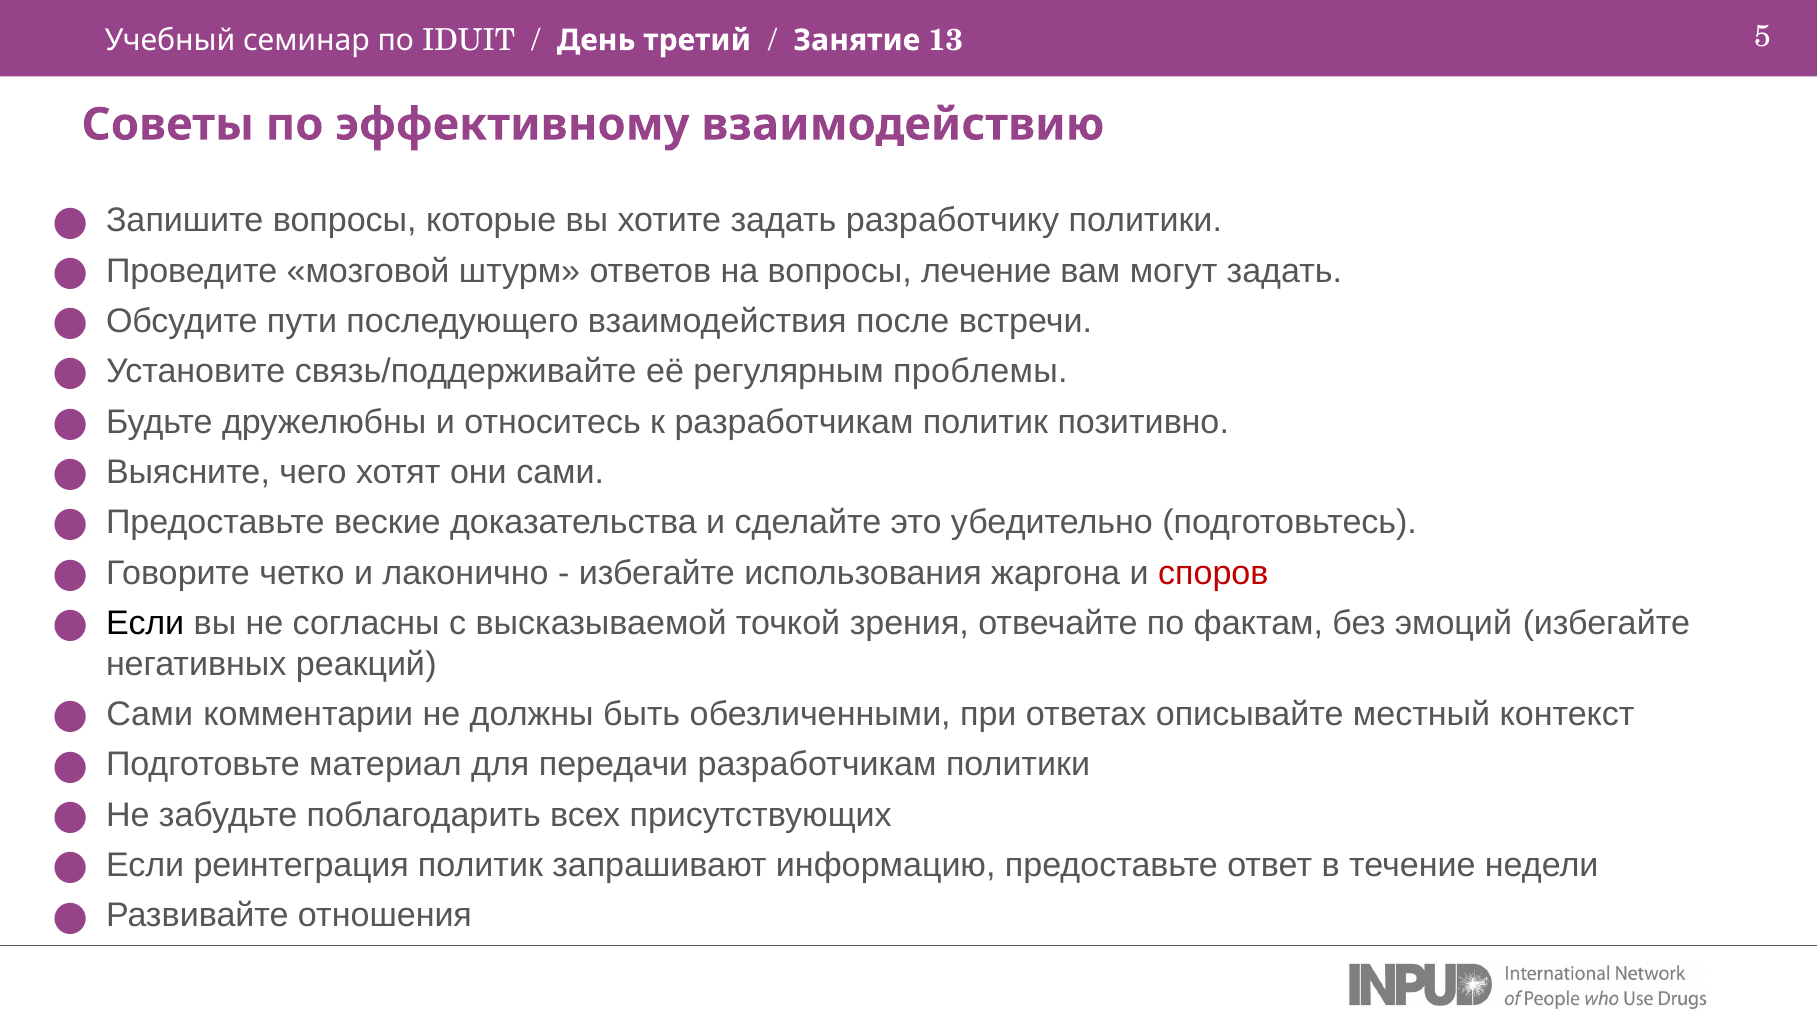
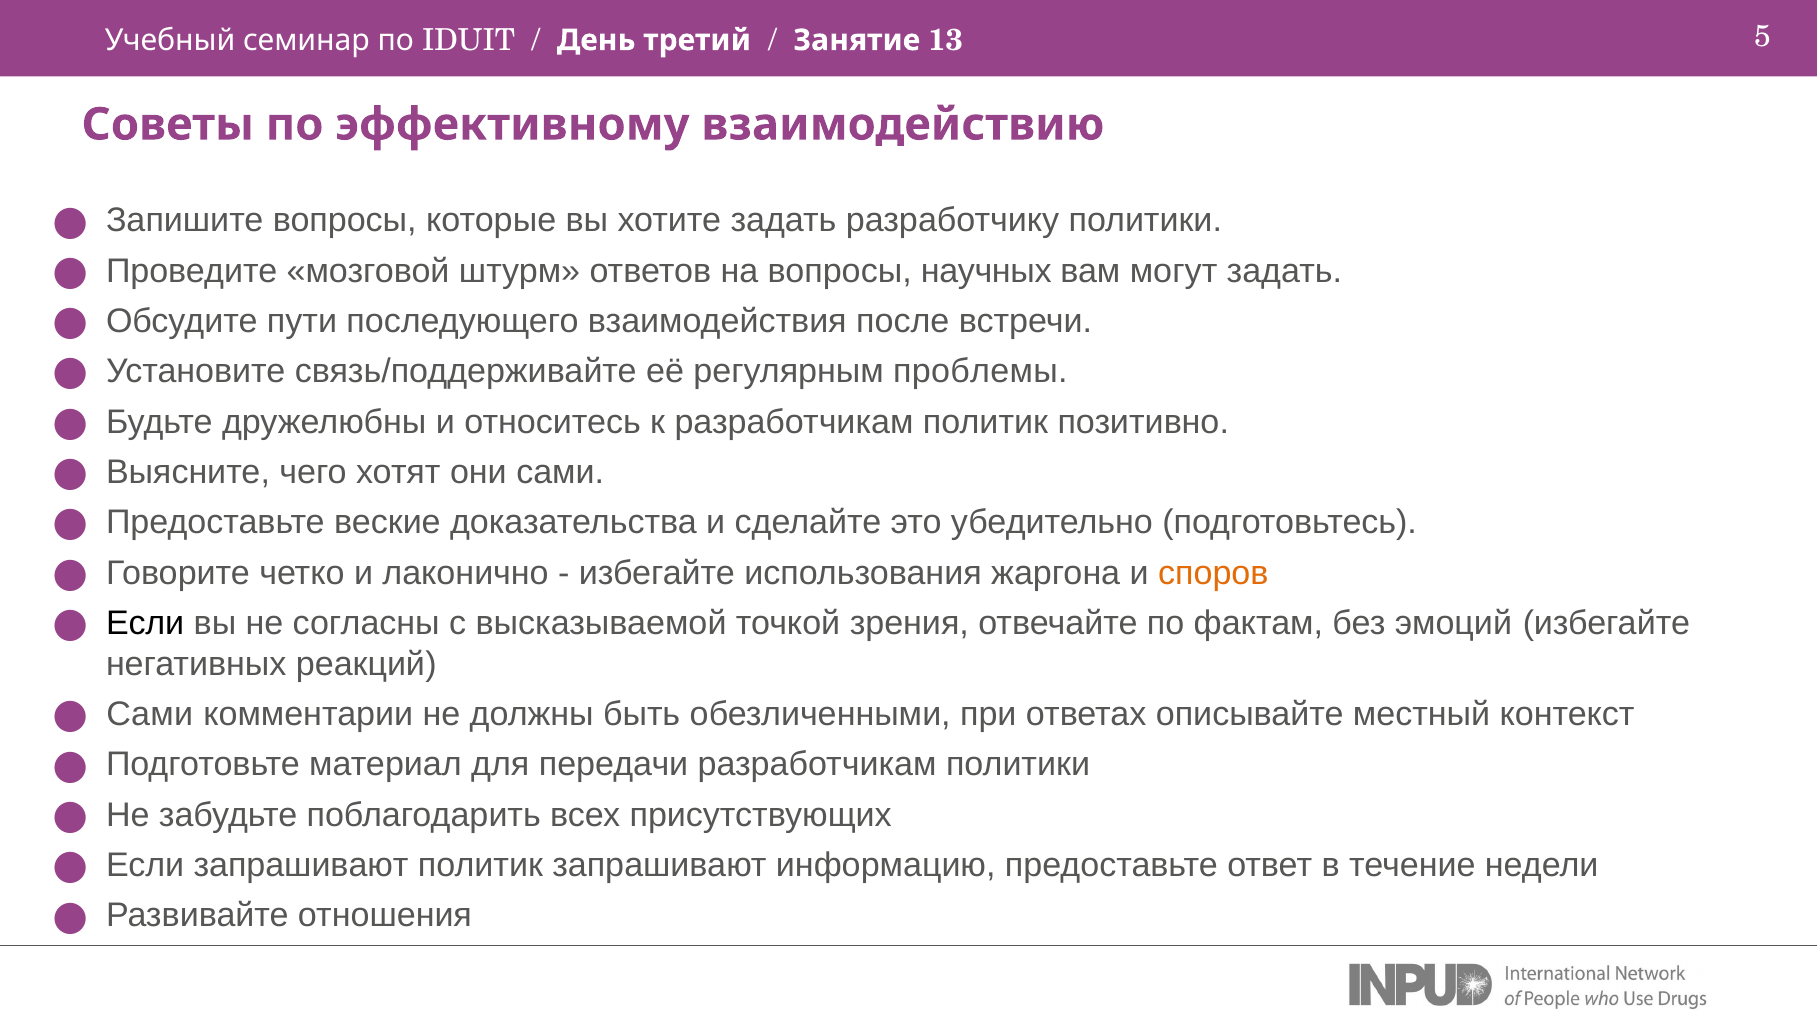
лечение: лечение -> научных
споров colour: red -> orange
Если реинтеграция: реинтеграция -> запрашивают
